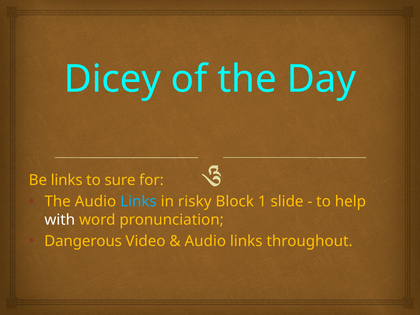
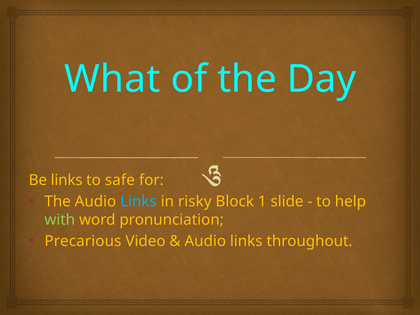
Dicey: Dicey -> What
sure: sure -> safe
with colour: white -> light green
Dangerous: Dangerous -> Precarious
